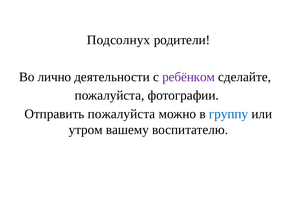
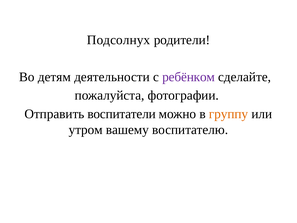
лично: лично -> детям
Отправить пожалуйста: пожалуйста -> воспитатели
группу colour: blue -> orange
